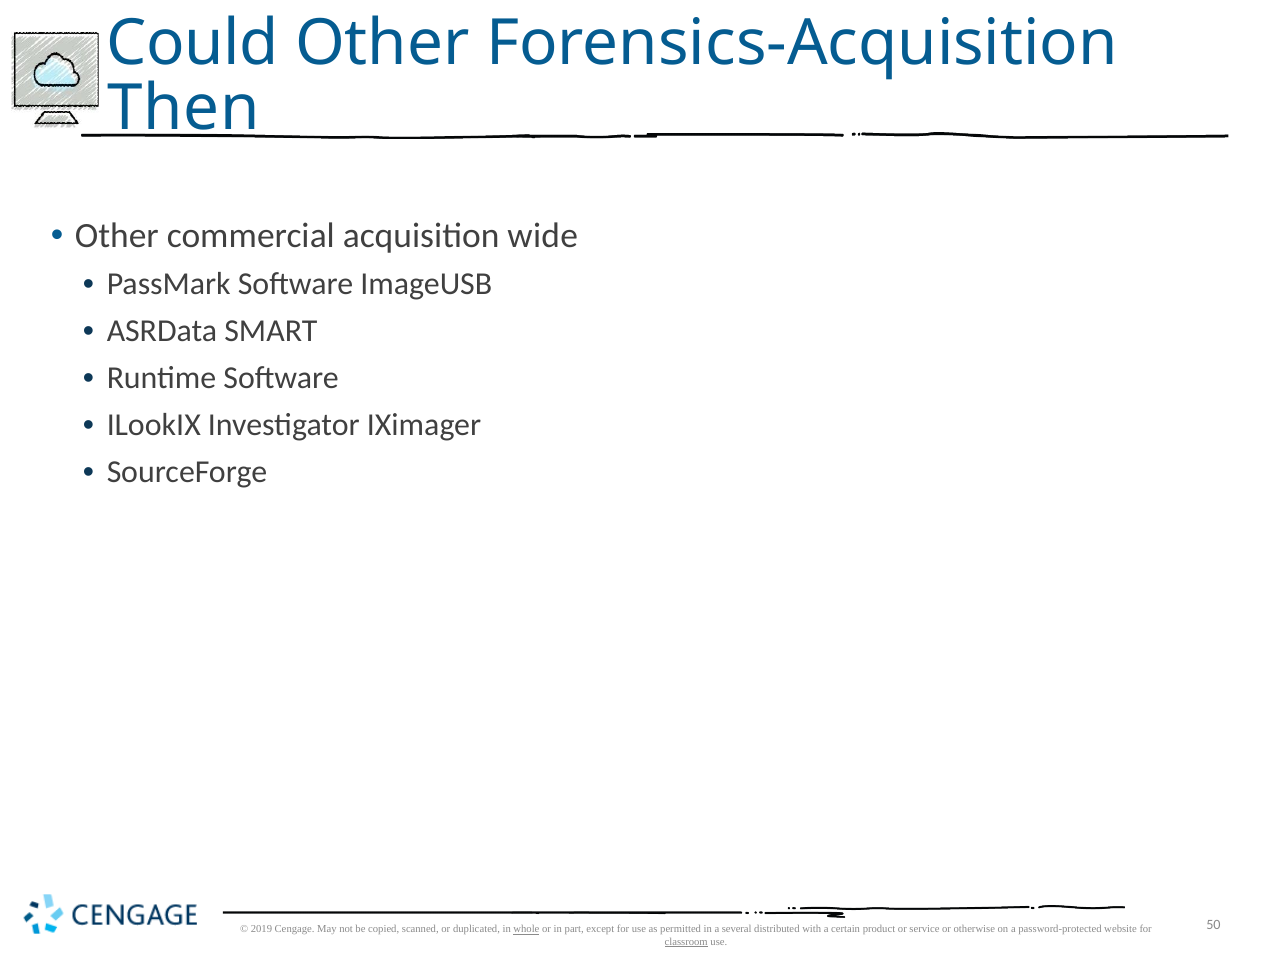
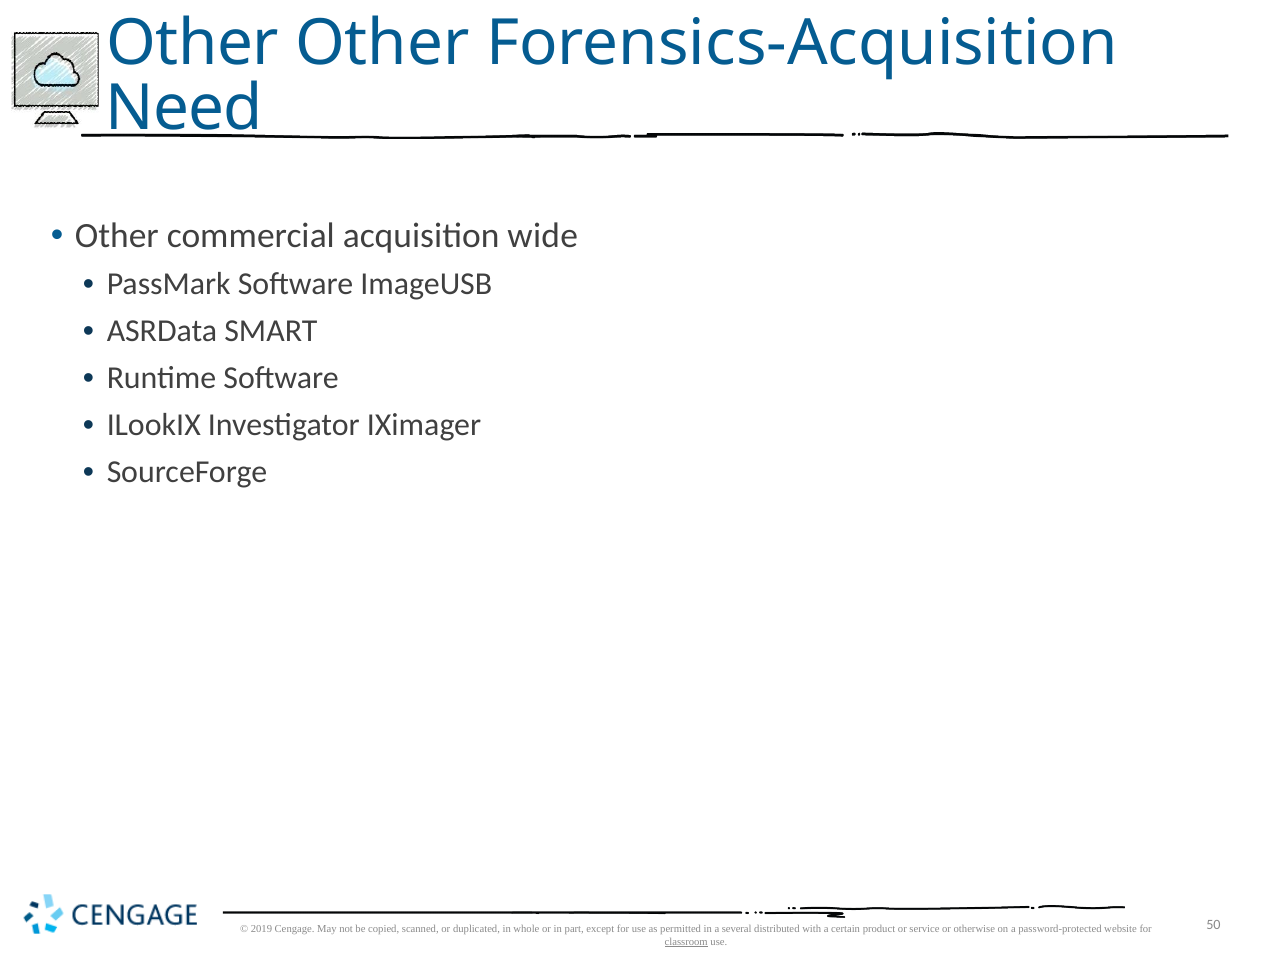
Could at (193, 43): Could -> Other
Then: Then -> Need
whole underline: present -> none
